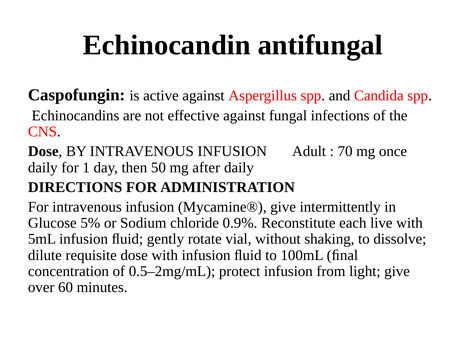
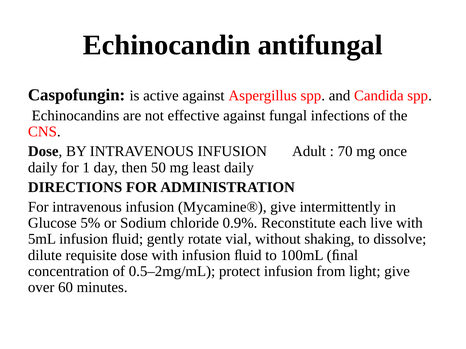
after: after -> least
